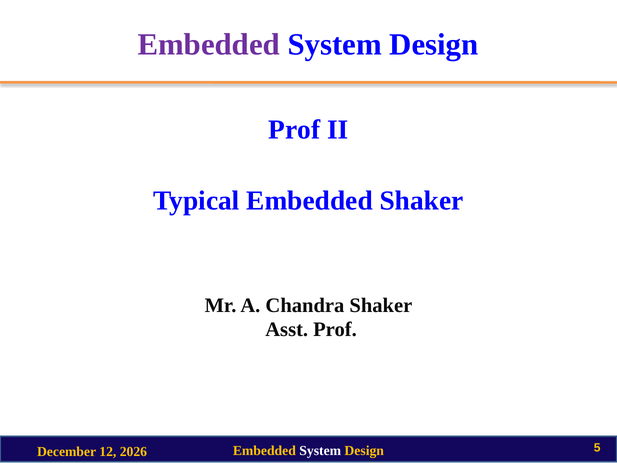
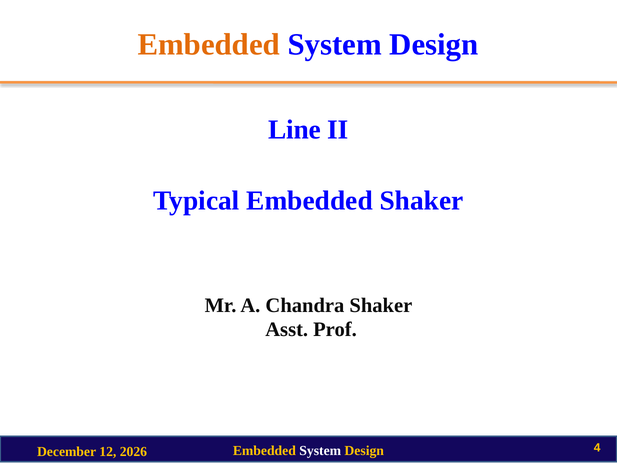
Embedded at (209, 45) colour: purple -> orange
Prof at (294, 129): Prof -> Line
5: 5 -> 4
